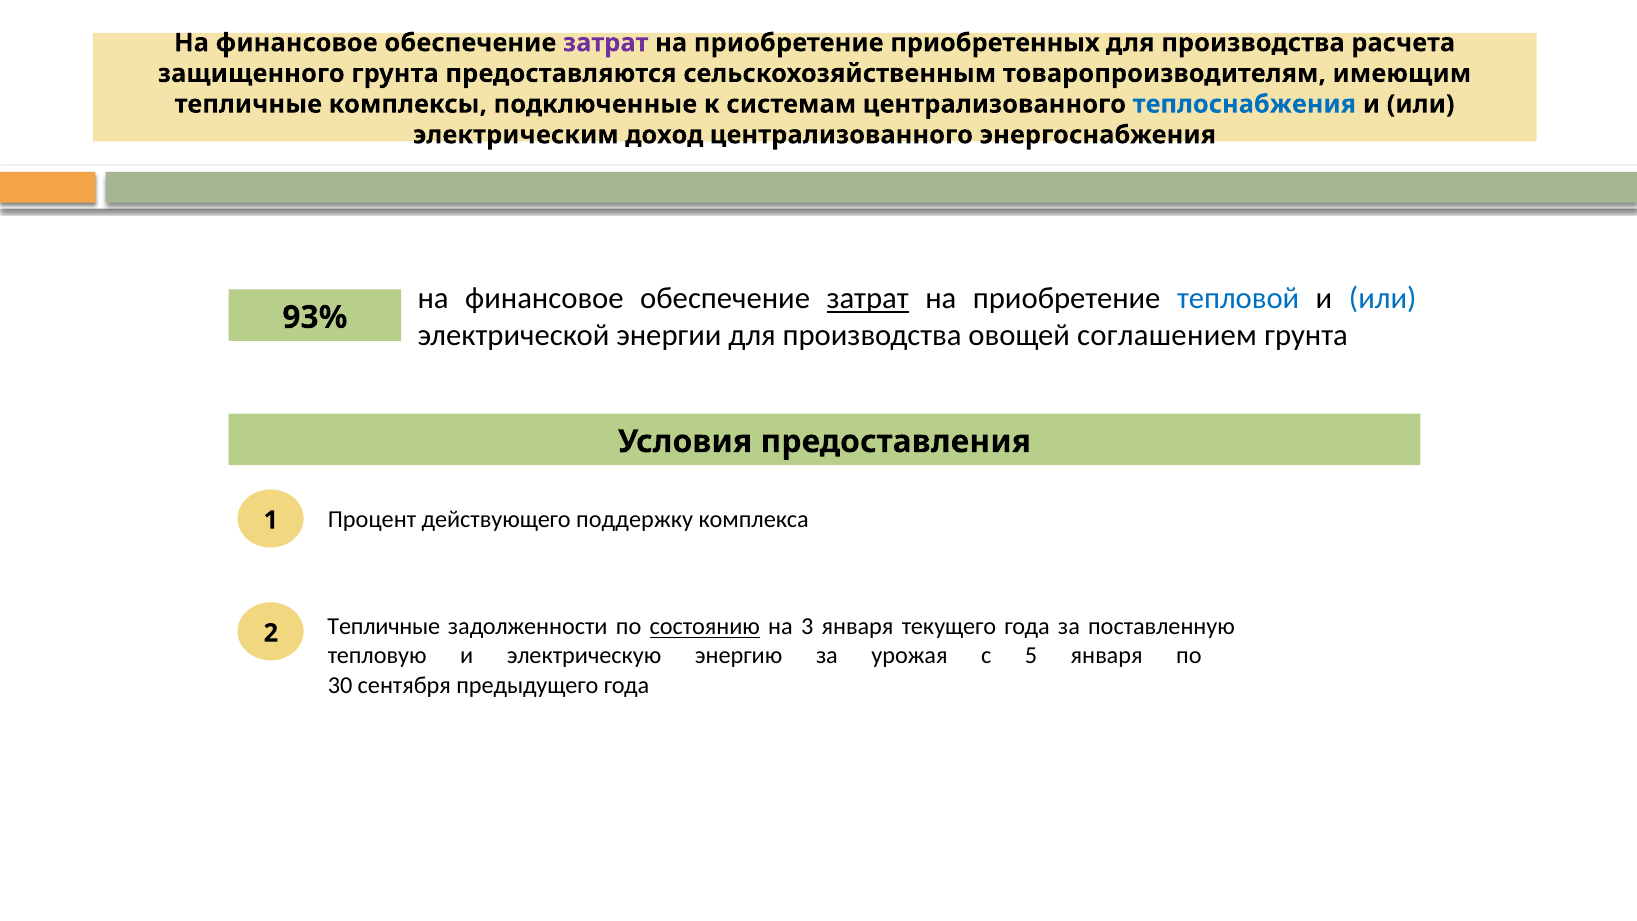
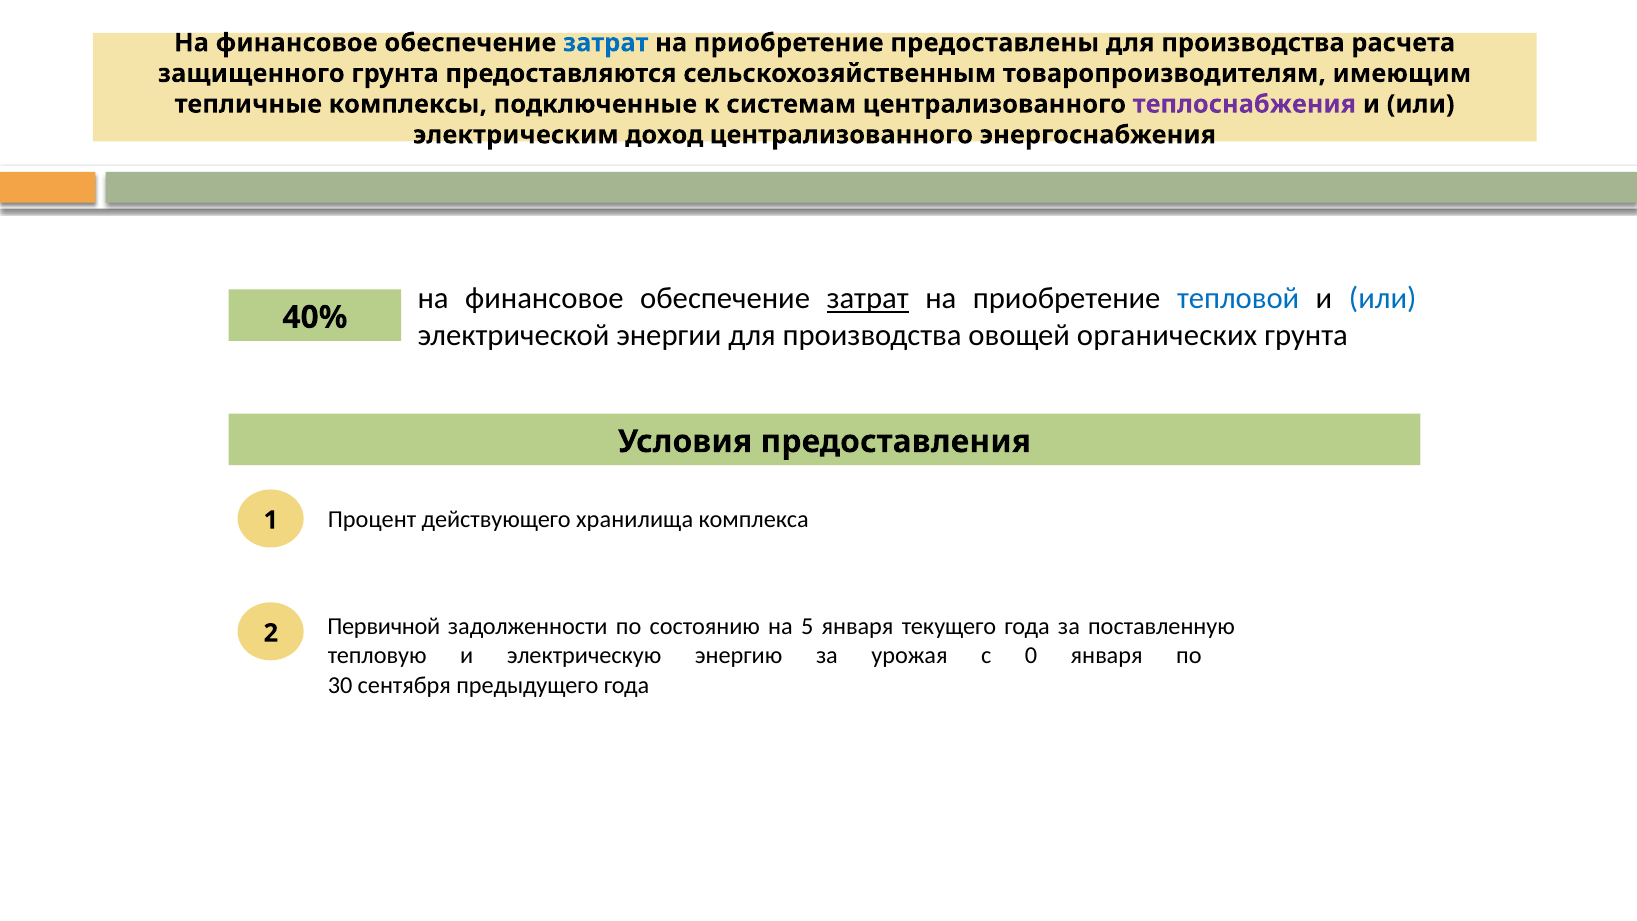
затрат at (606, 43) colour: purple -> blue
приобретенных: приобретенных -> предоставлены
теплоснабжения colour: blue -> purple
93%: 93% -> 40%
соглашением: соглашением -> органических
поддержку: поддержку -> хранилища
Тепличные at (384, 627): Тепличные -> Первичной
состоянию underline: present -> none
3: 3 -> 5
5: 5 -> 0
